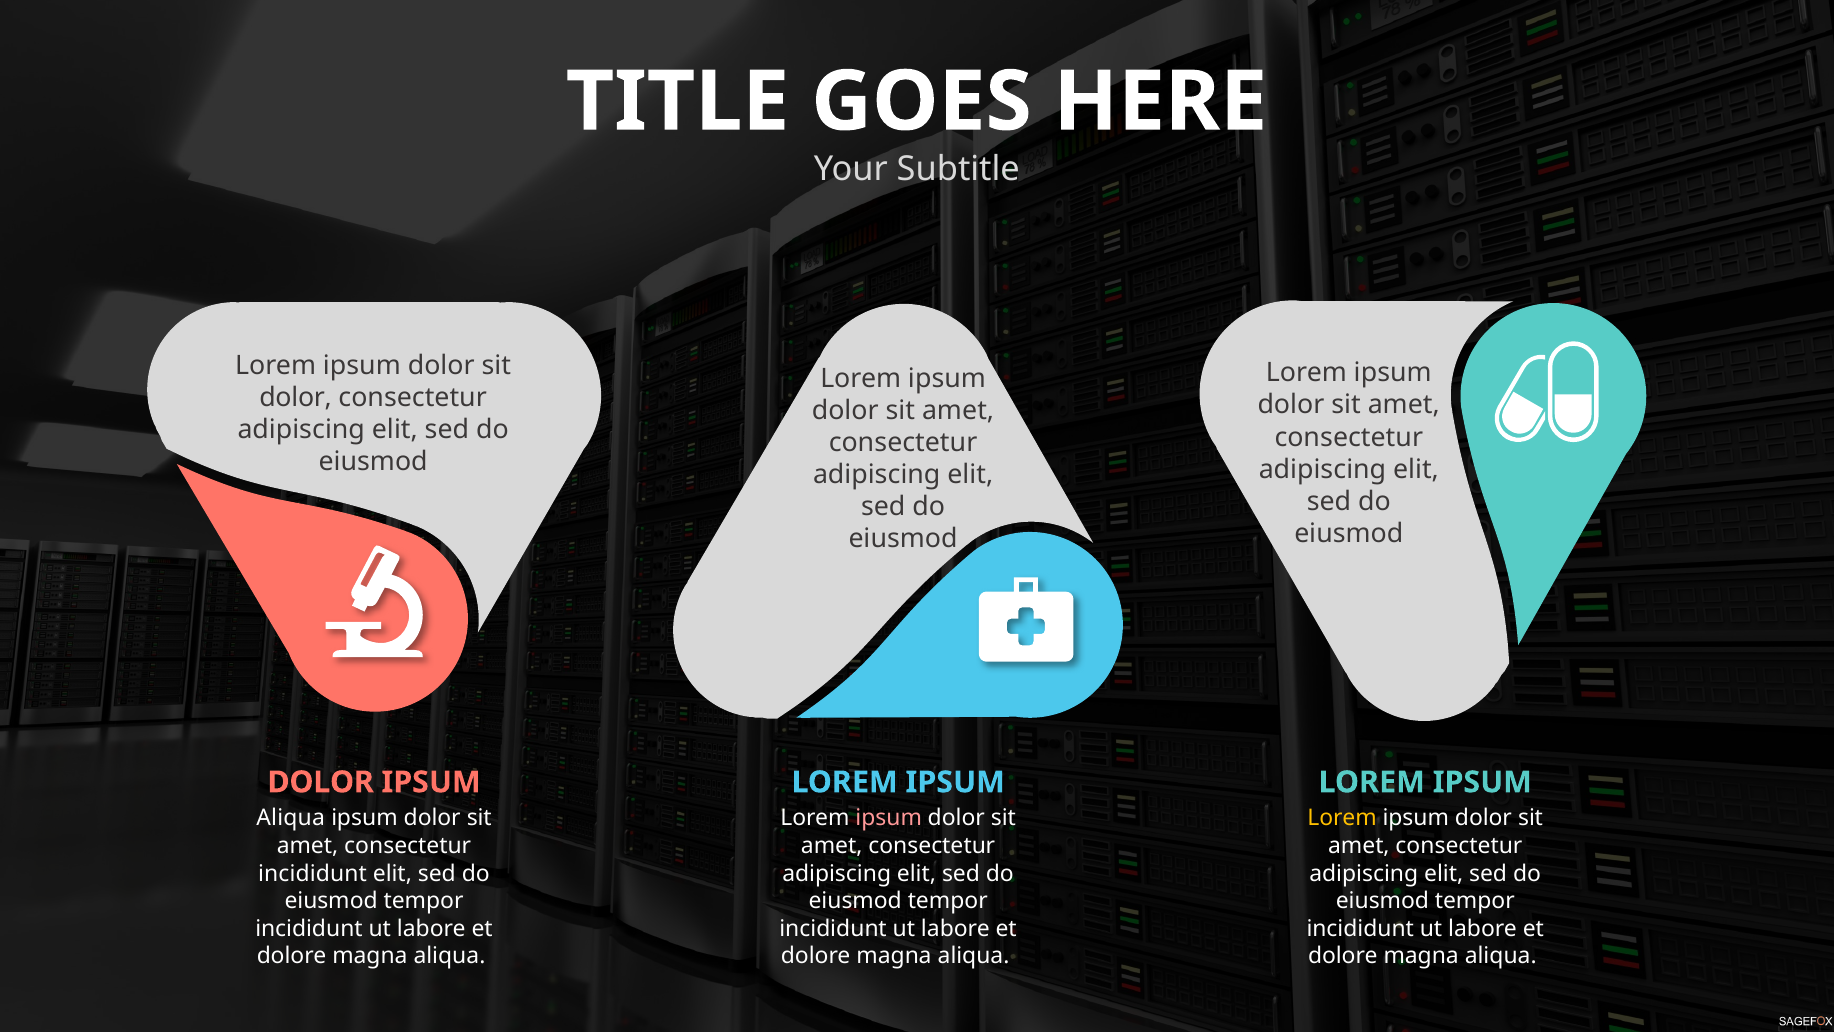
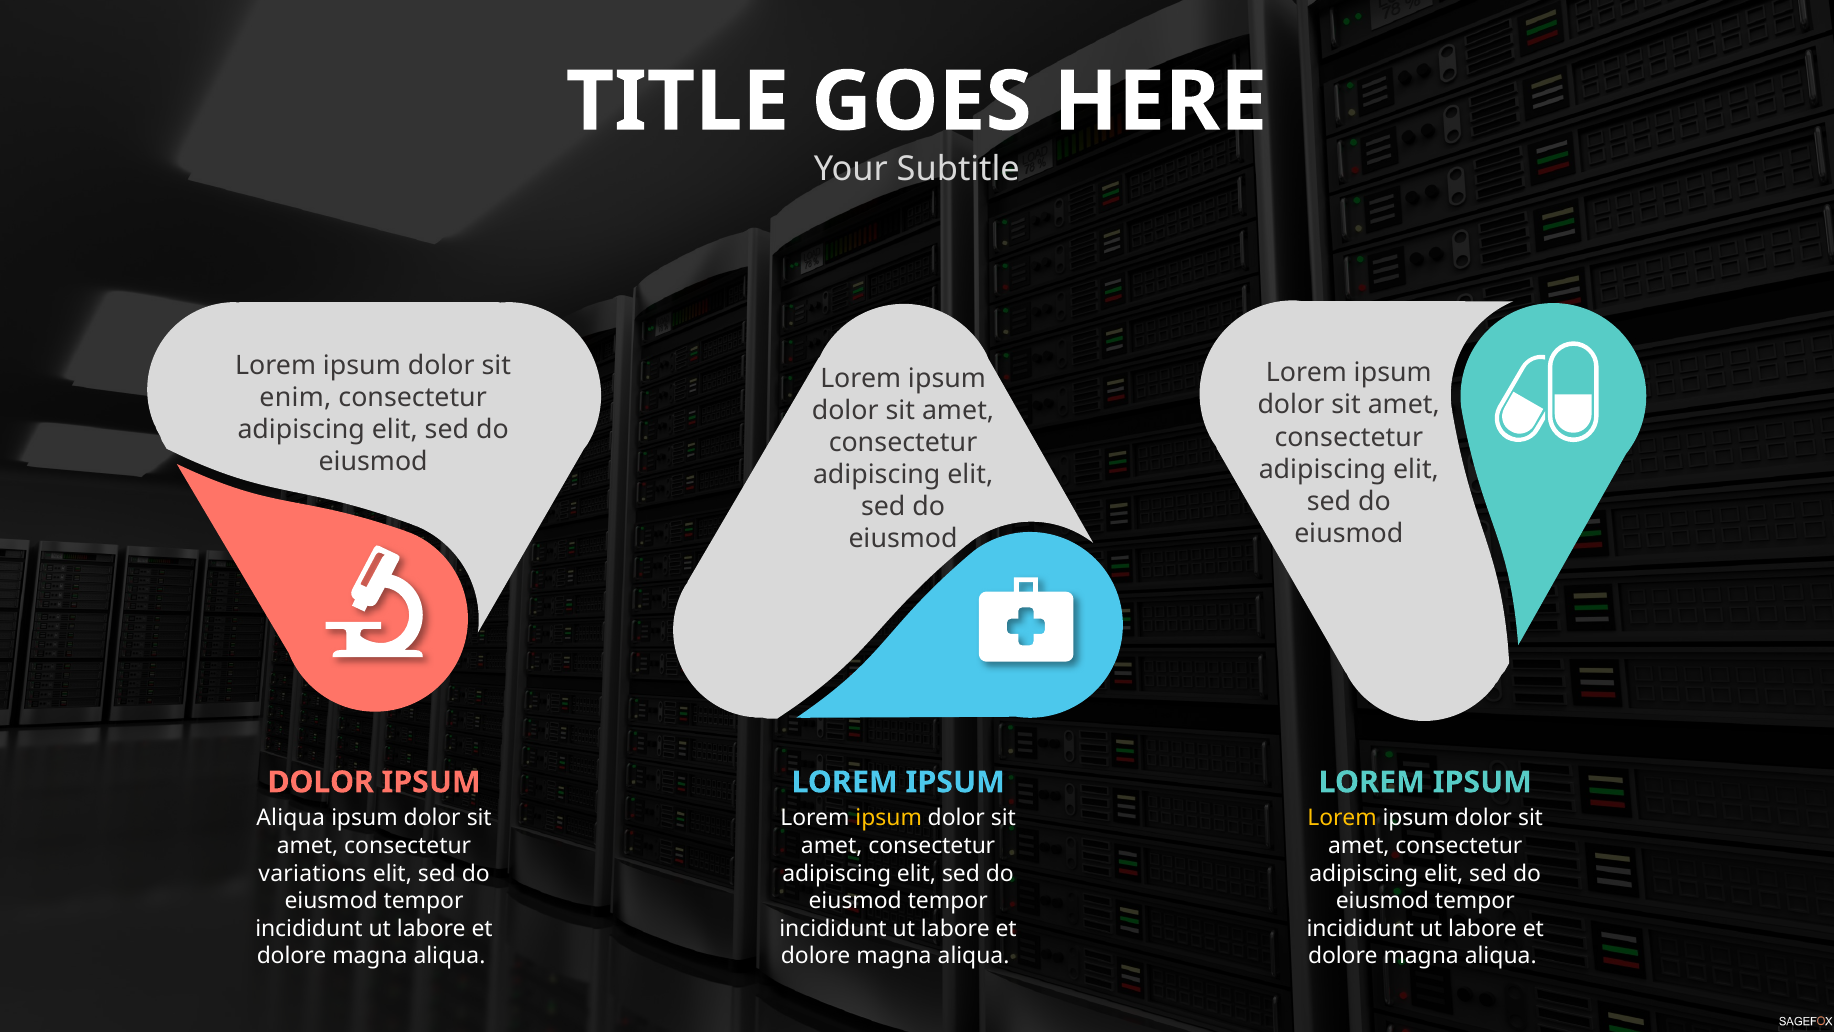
dolor at (296, 397): dolor -> enim
ipsum at (889, 818) colour: pink -> yellow
incididunt at (313, 873): incididunt -> variations
